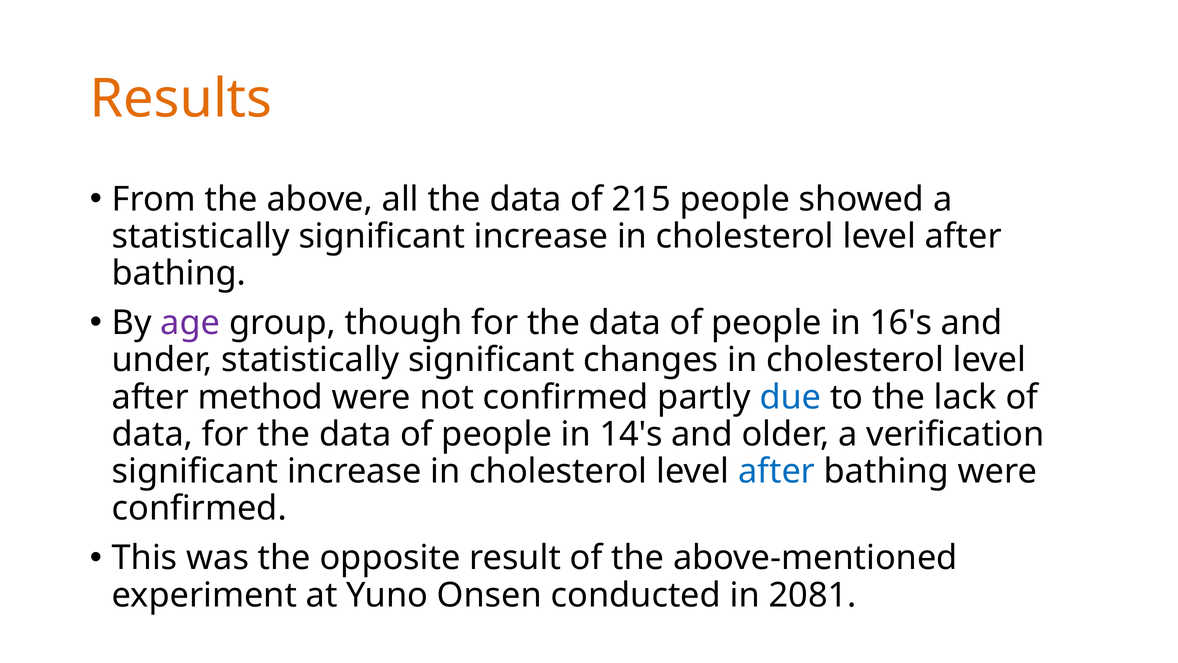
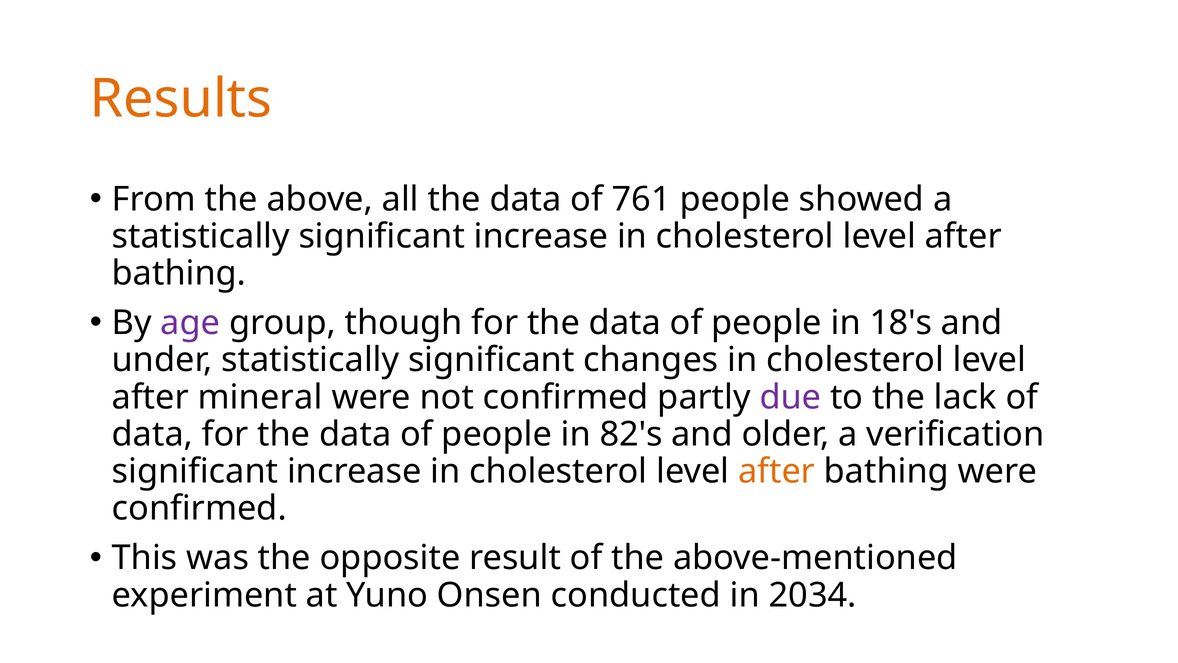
215: 215 -> 761
16's: 16's -> 18's
method: method -> mineral
due colour: blue -> purple
14's: 14's -> 82's
after at (777, 471) colour: blue -> orange
2081: 2081 -> 2034
